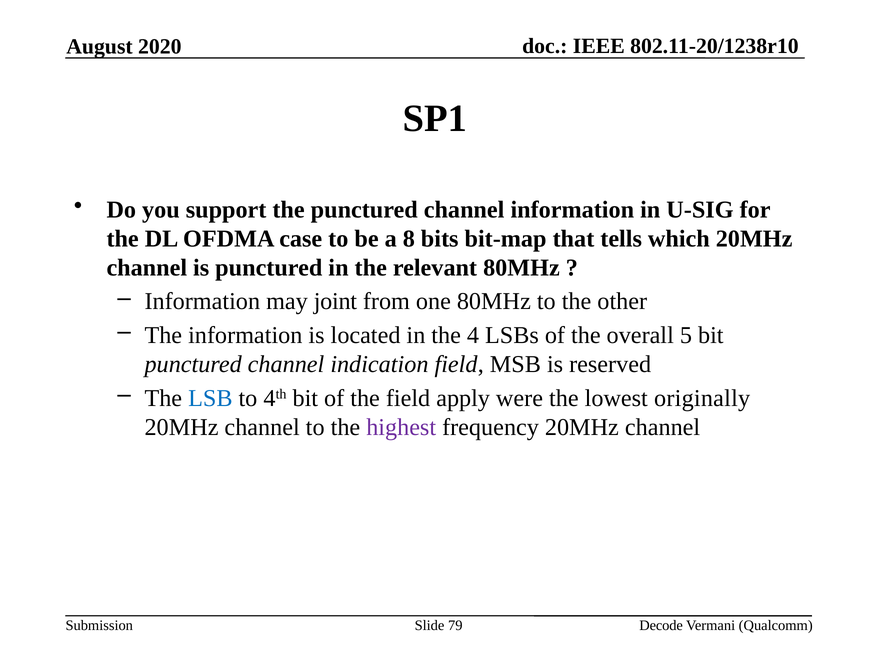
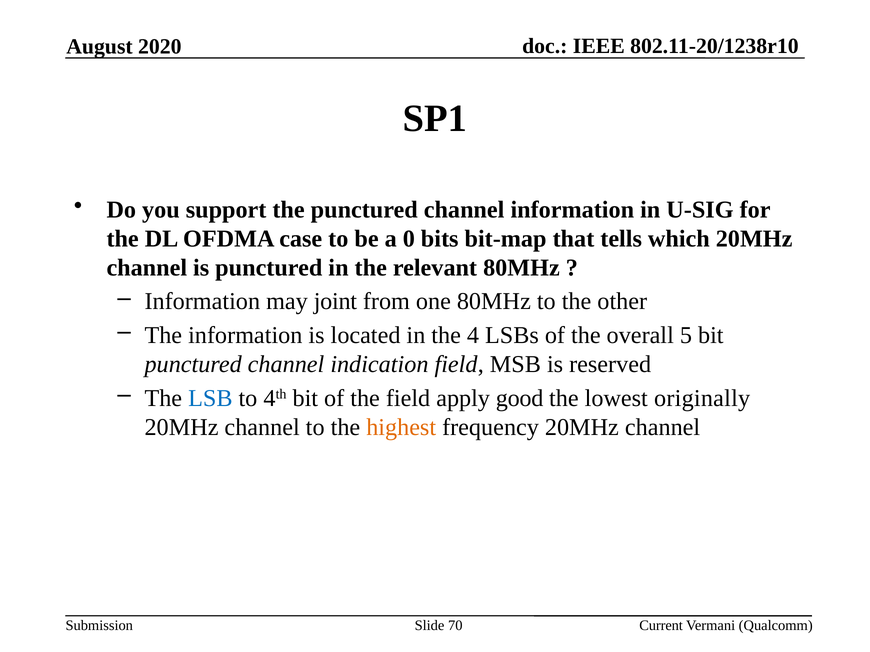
8: 8 -> 0
were: were -> good
highest colour: purple -> orange
79: 79 -> 70
Decode: Decode -> Current
